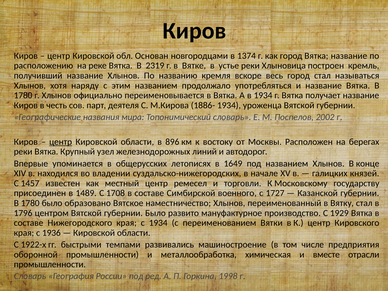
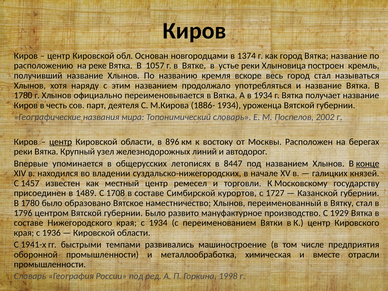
2319: 2319 -> 1057
1649: 1649 -> 8447
конце underline: none -> present
военного: военного -> курортов
1922-х: 1922-х -> 1941-х
